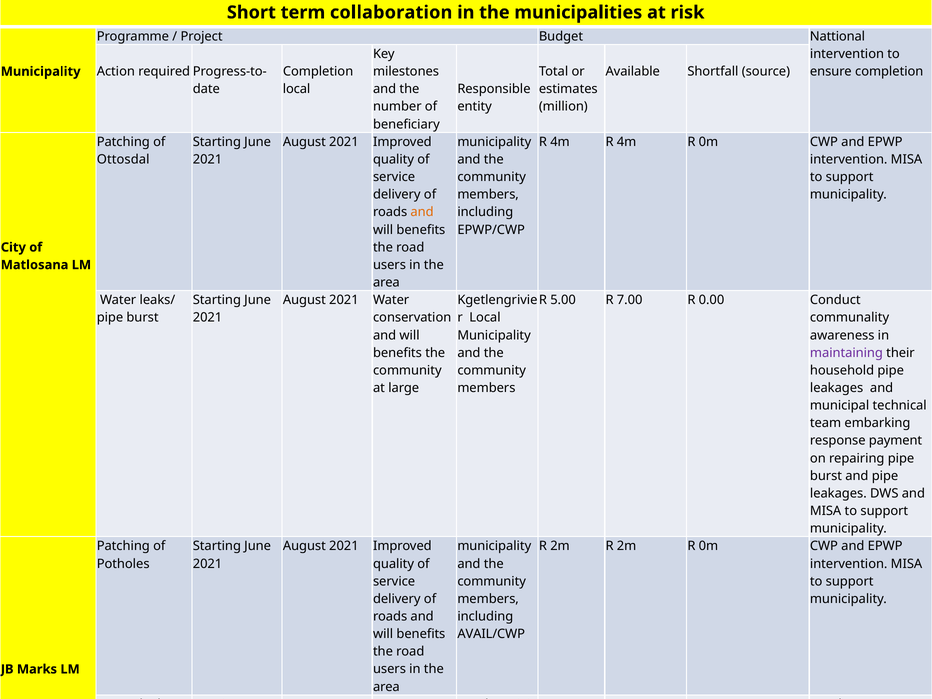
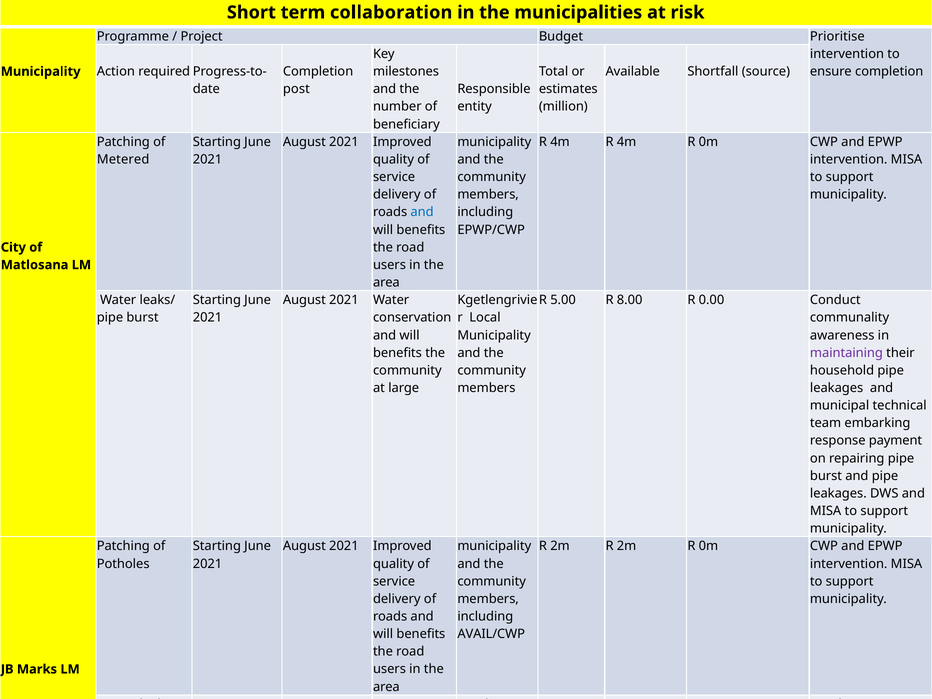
Nattional: Nattional -> Prioritise
local at (297, 89): local -> post
Ottosdal: Ottosdal -> Metered
and at (422, 212) colour: orange -> blue
7.00: 7.00 -> 8.00
